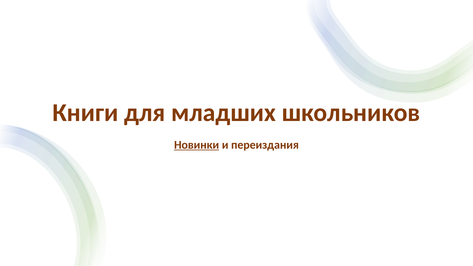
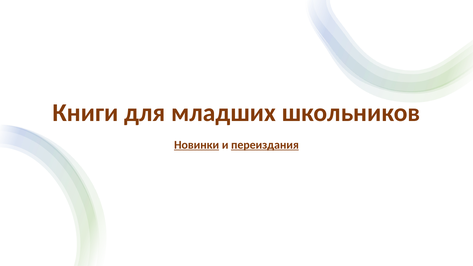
переиздания underline: none -> present
